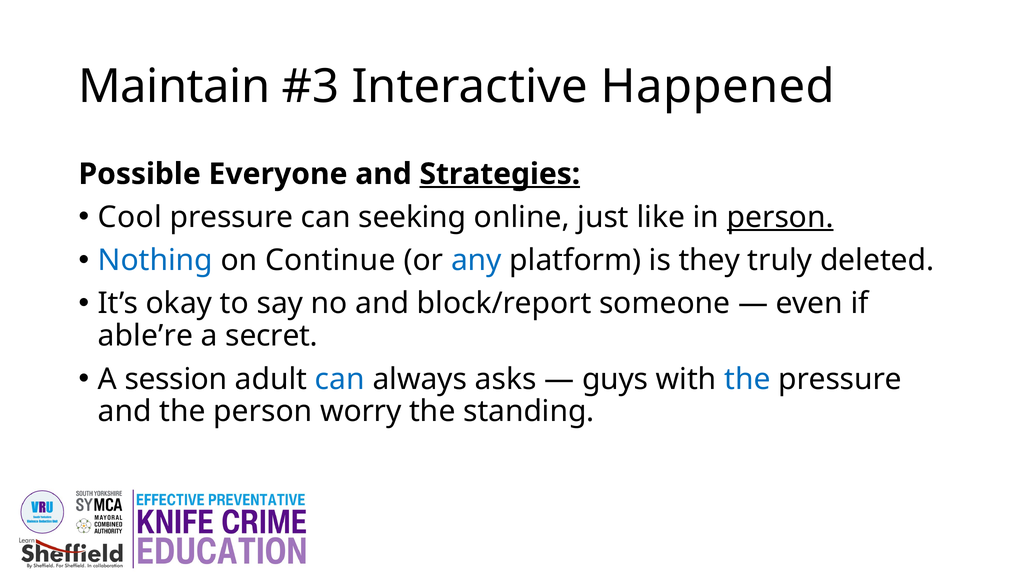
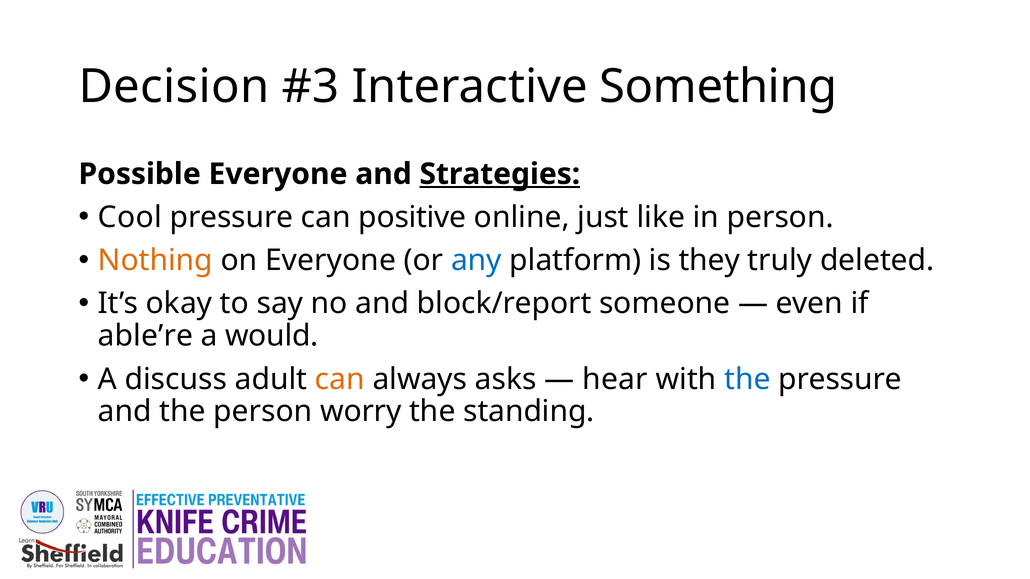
Maintain: Maintain -> Decision
Happened: Happened -> Something
seeking: seeking -> positive
person at (780, 217) underline: present -> none
Nothing colour: blue -> orange
on Continue: Continue -> Everyone
secret: secret -> would
session: session -> discuss
can at (340, 379) colour: blue -> orange
guys: guys -> hear
